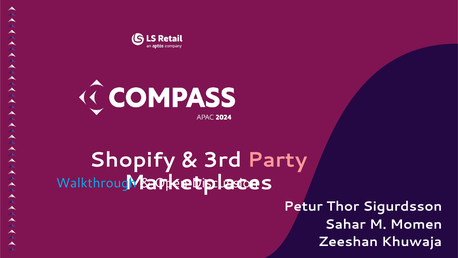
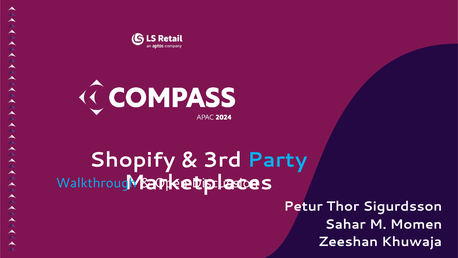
Party colour: pink -> light blue
